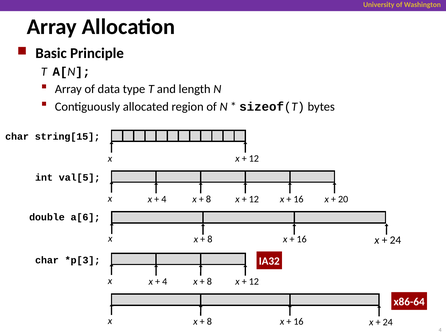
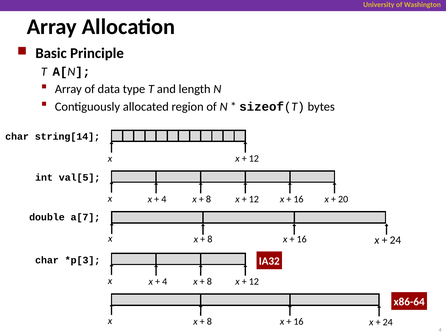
string[15: string[15 -> string[14
a[6: a[6 -> a[7
